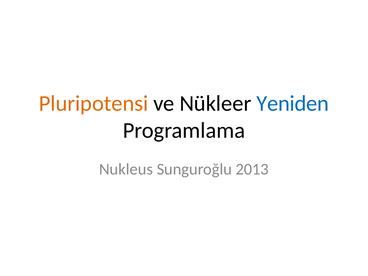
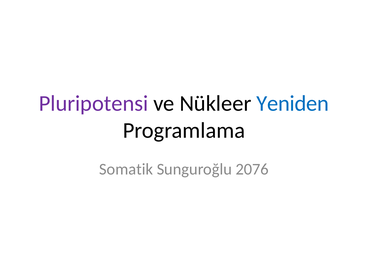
Pluripotensi colour: orange -> purple
Nukleus: Nukleus -> Somatik
2013: 2013 -> 2076
